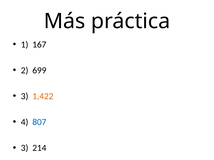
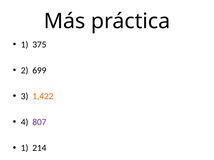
167: 167 -> 375
807 colour: blue -> purple
3 at (25, 148): 3 -> 1
